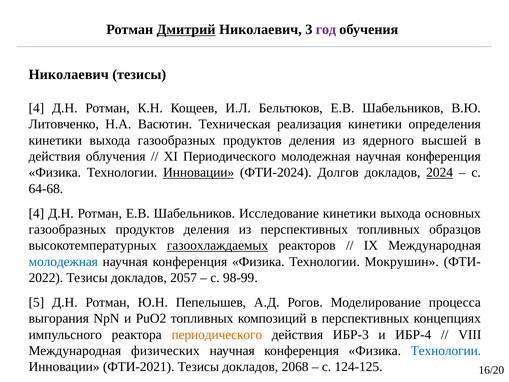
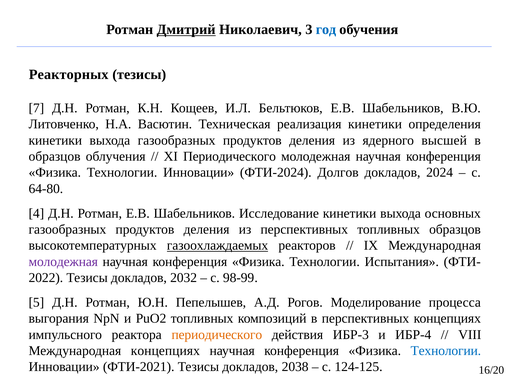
год colour: purple -> blue
Николаевич at (69, 74): Николаевич -> Реакторных
4 at (36, 108): 4 -> 7
действия at (55, 156): действия -> образцов
Инновации at (199, 172) underline: present -> none
2024 underline: present -> none
64-68: 64-68 -> 64-80
молодежная at (63, 261) colour: blue -> purple
Мокрушин: Мокрушин -> Испытания
2057: 2057 -> 2032
Международная физических: физических -> концепциях
2068: 2068 -> 2038
